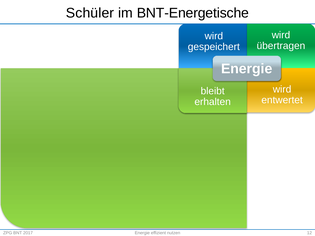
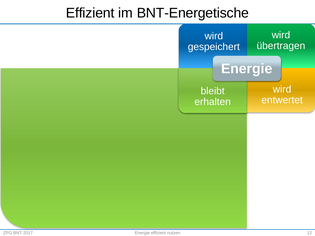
Schüler at (90, 13): Schüler -> Effizient
